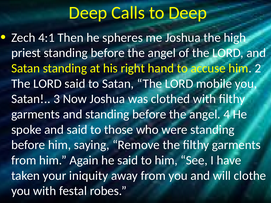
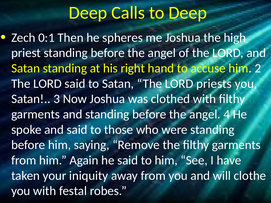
4:1: 4:1 -> 0:1
mobile: mobile -> priests
